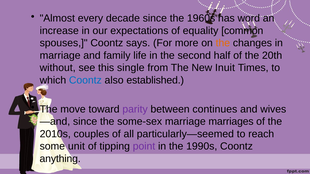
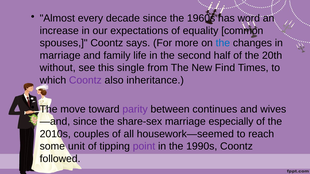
the at (223, 43) colour: orange -> blue
Inuit: Inuit -> Find
Coontz at (85, 80) colour: blue -> purple
established: established -> inheritance
some-sex: some-sex -> share-sex
marriages: marriages -> especially
particularly—seemed: particularly—seemed -> housework—seemed
anything: anything -> followed
